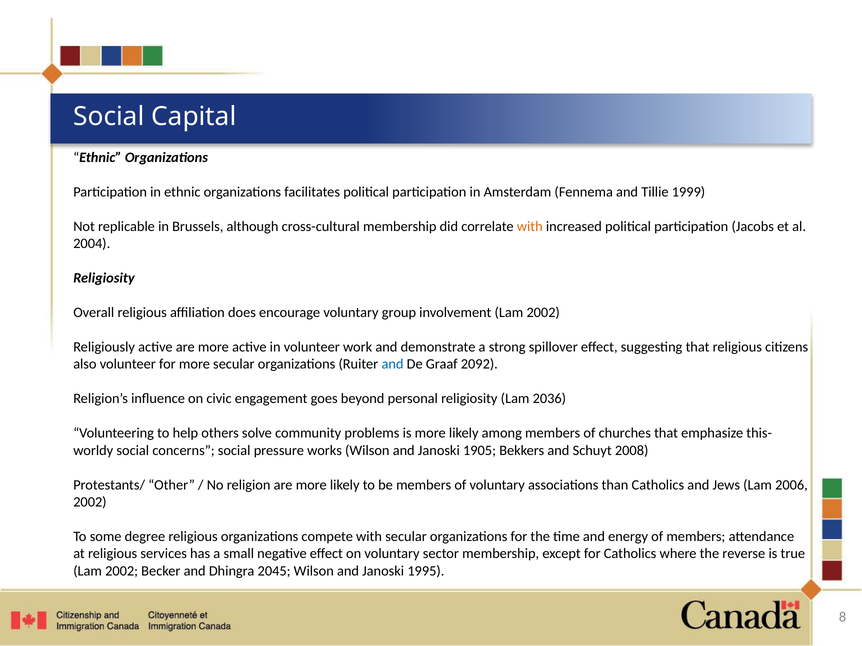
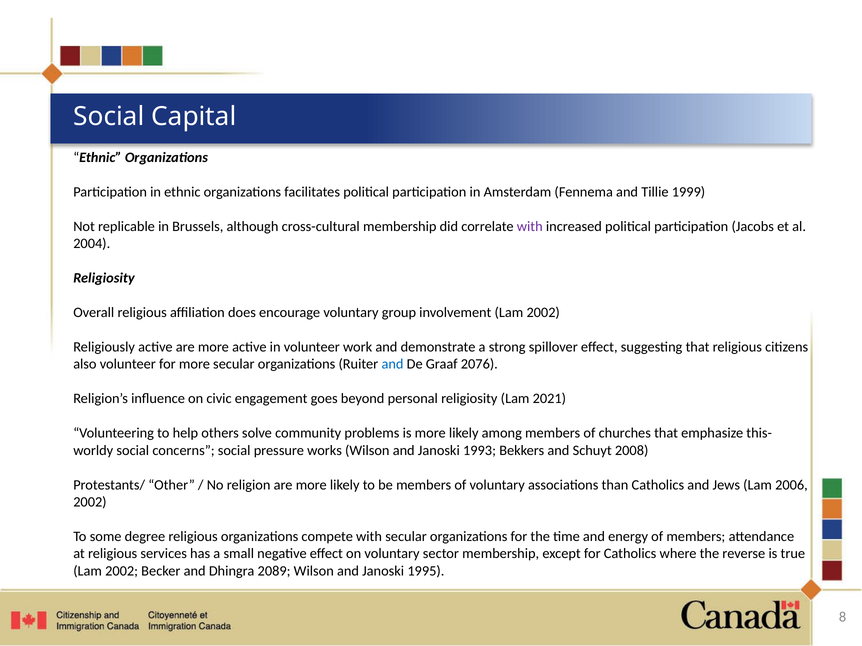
with at (530, 227) colour: orange -> purple
2092: 2092 -> 2076
2036: 2036 -> 2021
1905: 1905 -> 1993
2045: 2045 -> 2089
